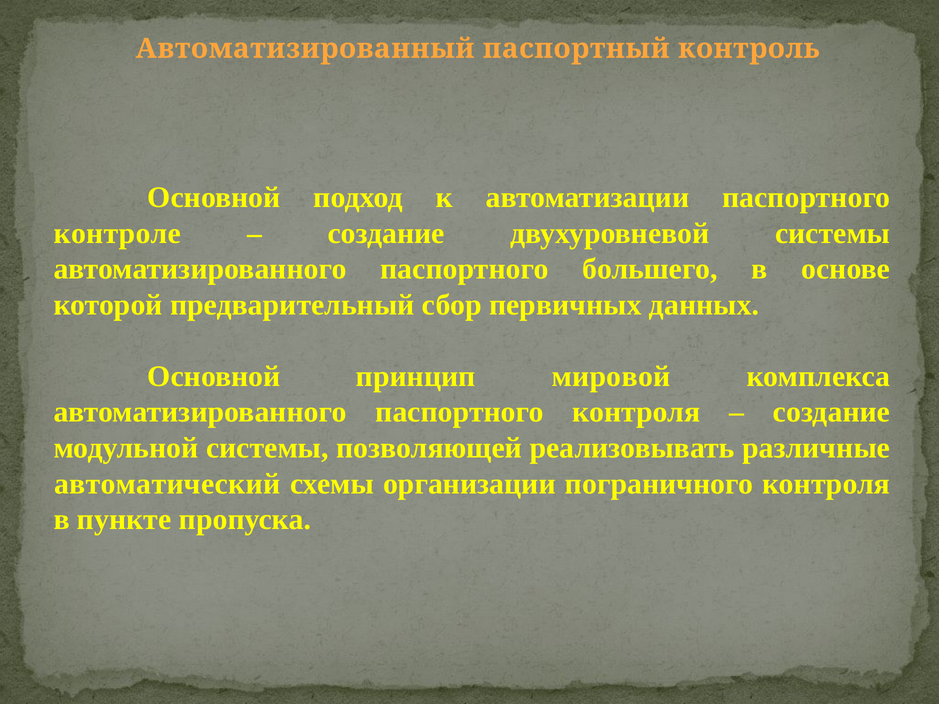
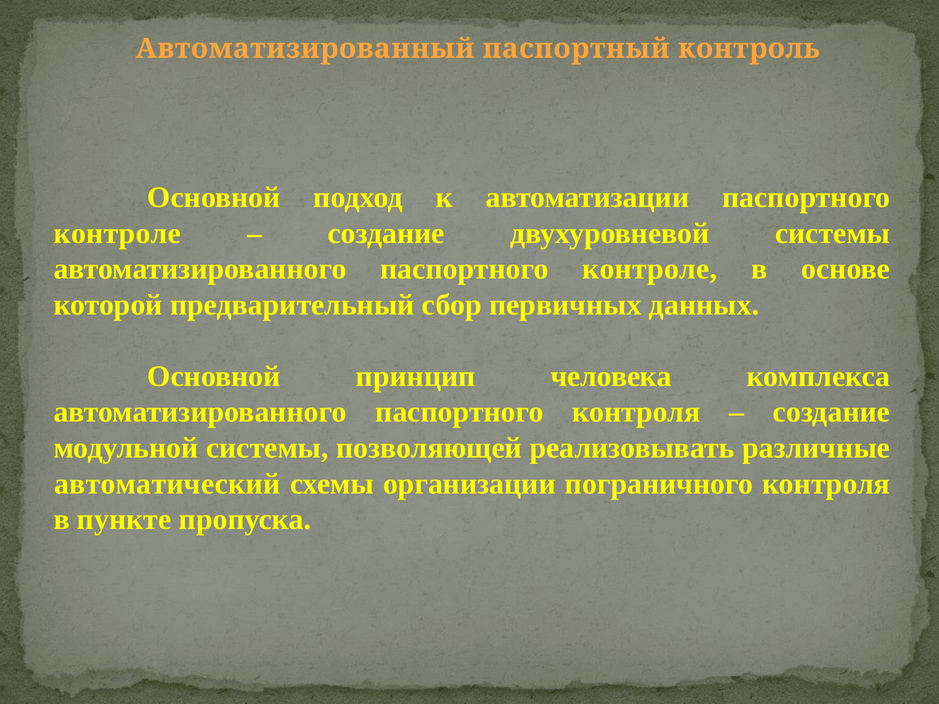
автоматизированного паспортного большего: большего -> контроле
мировой: мировой -> человека
